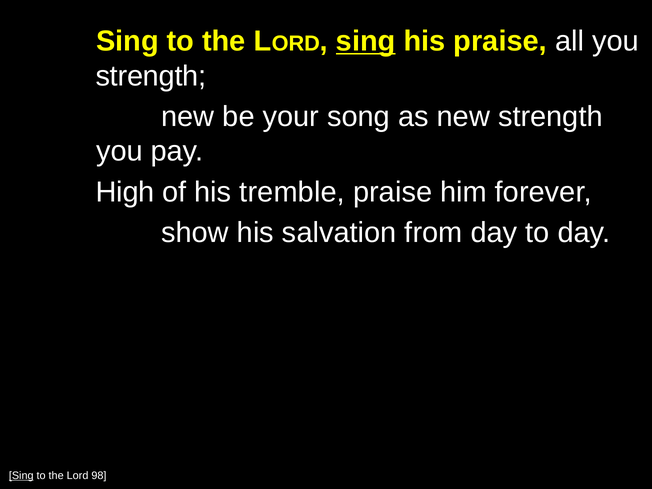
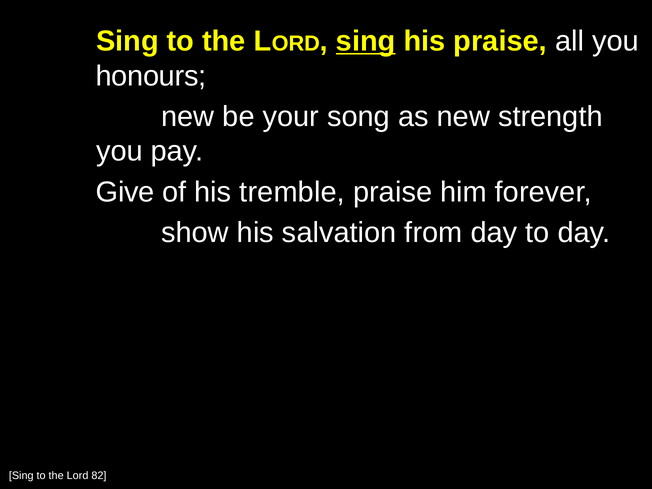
strength at (151, 76): strength -> honours
High: High -> Give
Sing at (21, 476) underline: present -> none
98: 98 -> 82
